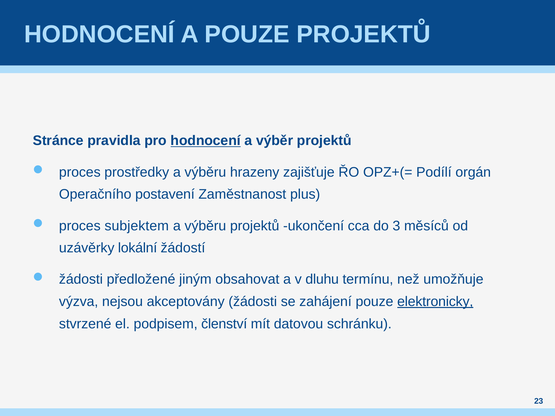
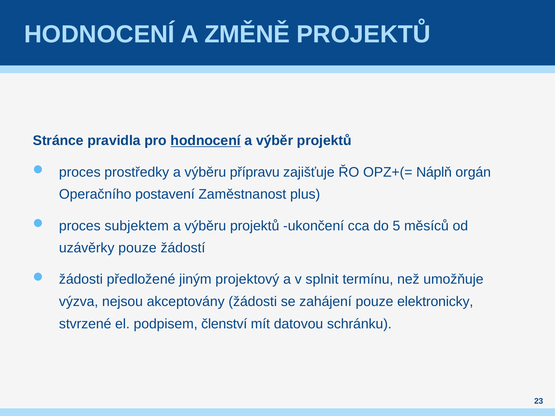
A POUZE: POUZE -> ZMĚNĚ
hrazeny: hrazeny -> přípravu
Podílí: Podílí -> Náplň
3: 3 -> 5
uzávěrky lokální: lokální -> pouze
obsahovat: obsahovat -> projektový
dluhu: dluhu -> splnit
elektronicky underline: present -> none
